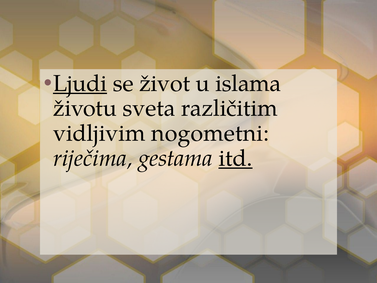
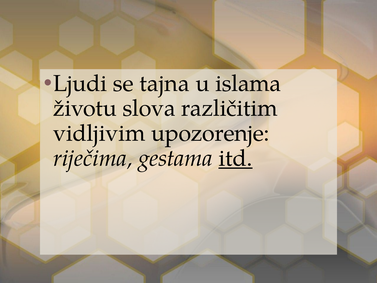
Ljudi underline: present -> none
život: život -> tajna
sveta: sveta -> slova
nogometni: nogometni -> upozorenje
